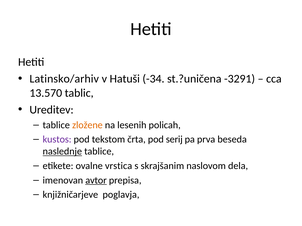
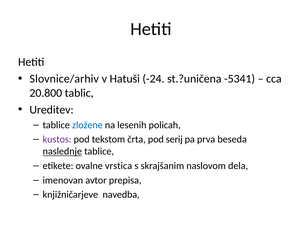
Latinsko/arhiv: Latinsko/arhiv -> Slovnice/arhiv
-34: -34 -> -24
-3291: -3291 -> -5341
13.570: 13.570 -> 20.800
zložene colour: orange -> blue
avtor underline: present -> none
poglavja: poglavja -> navedba
